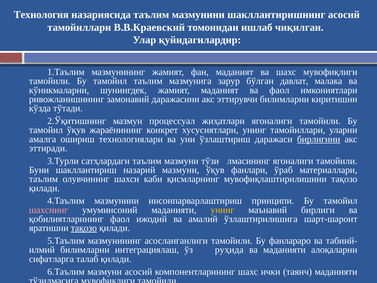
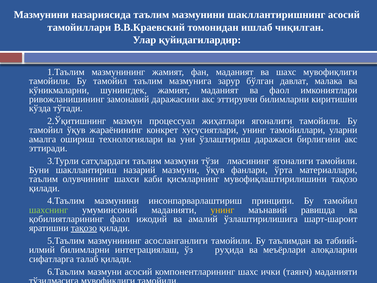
Технология at (41, 15): Технология -> Мазмунини
бирлигини underline: present -> none
ўраб: ўраб -> ўрта
шахснинг colour: pink -> light green
бирлиги: бирлиги -> равишда
фанлараро: фанлараро -> таълимдан
ва маданияти: маданияти -> меъёрлари
